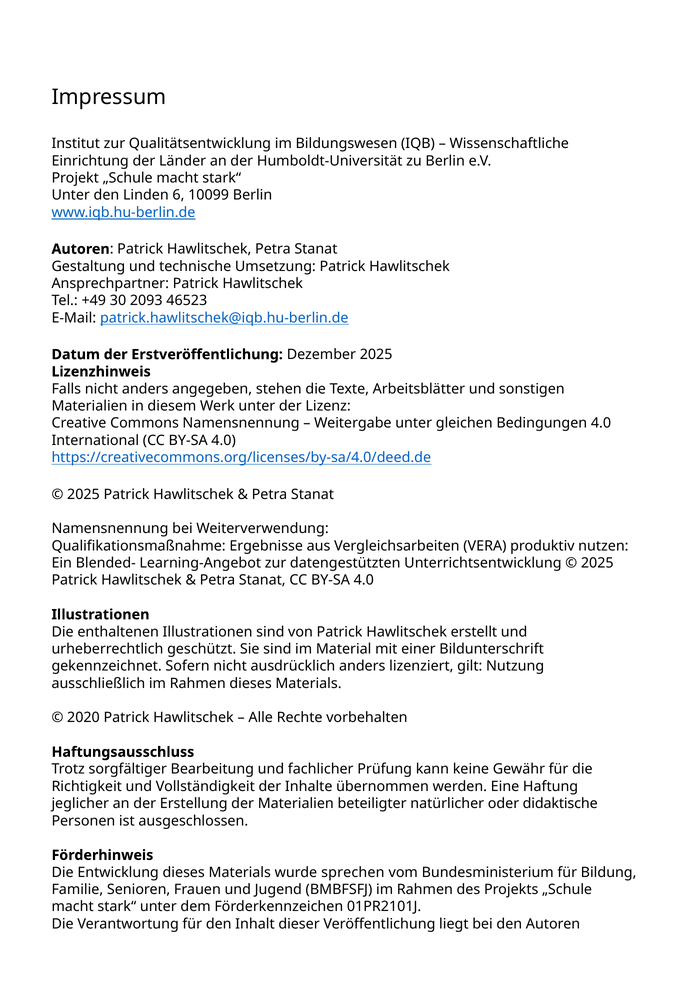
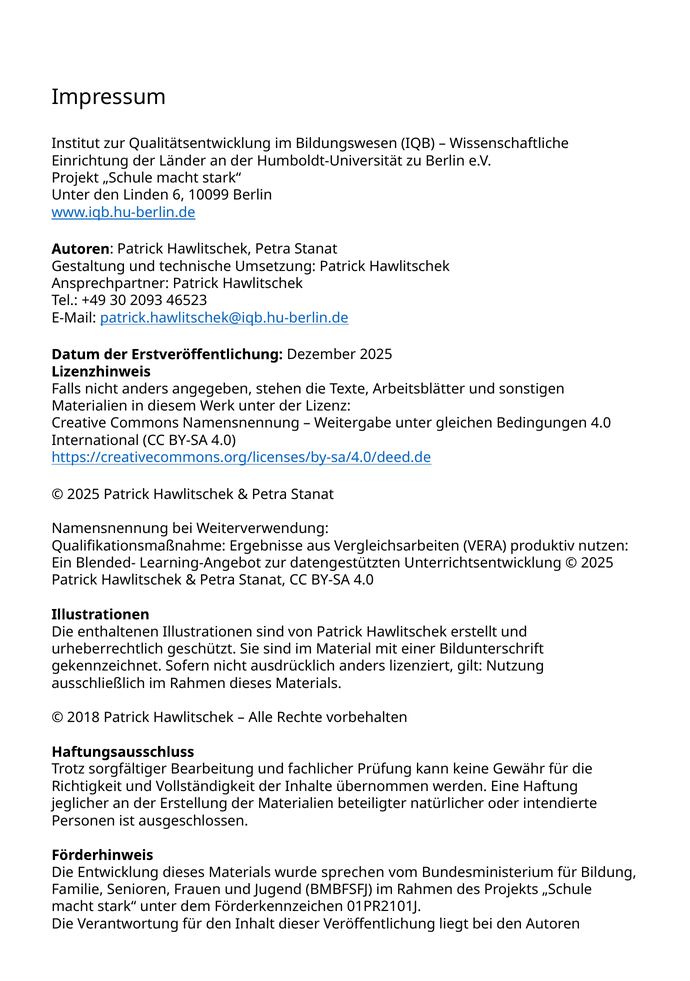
2020: 2020 -> 2018
didaktische: didaktische -> intendierte
